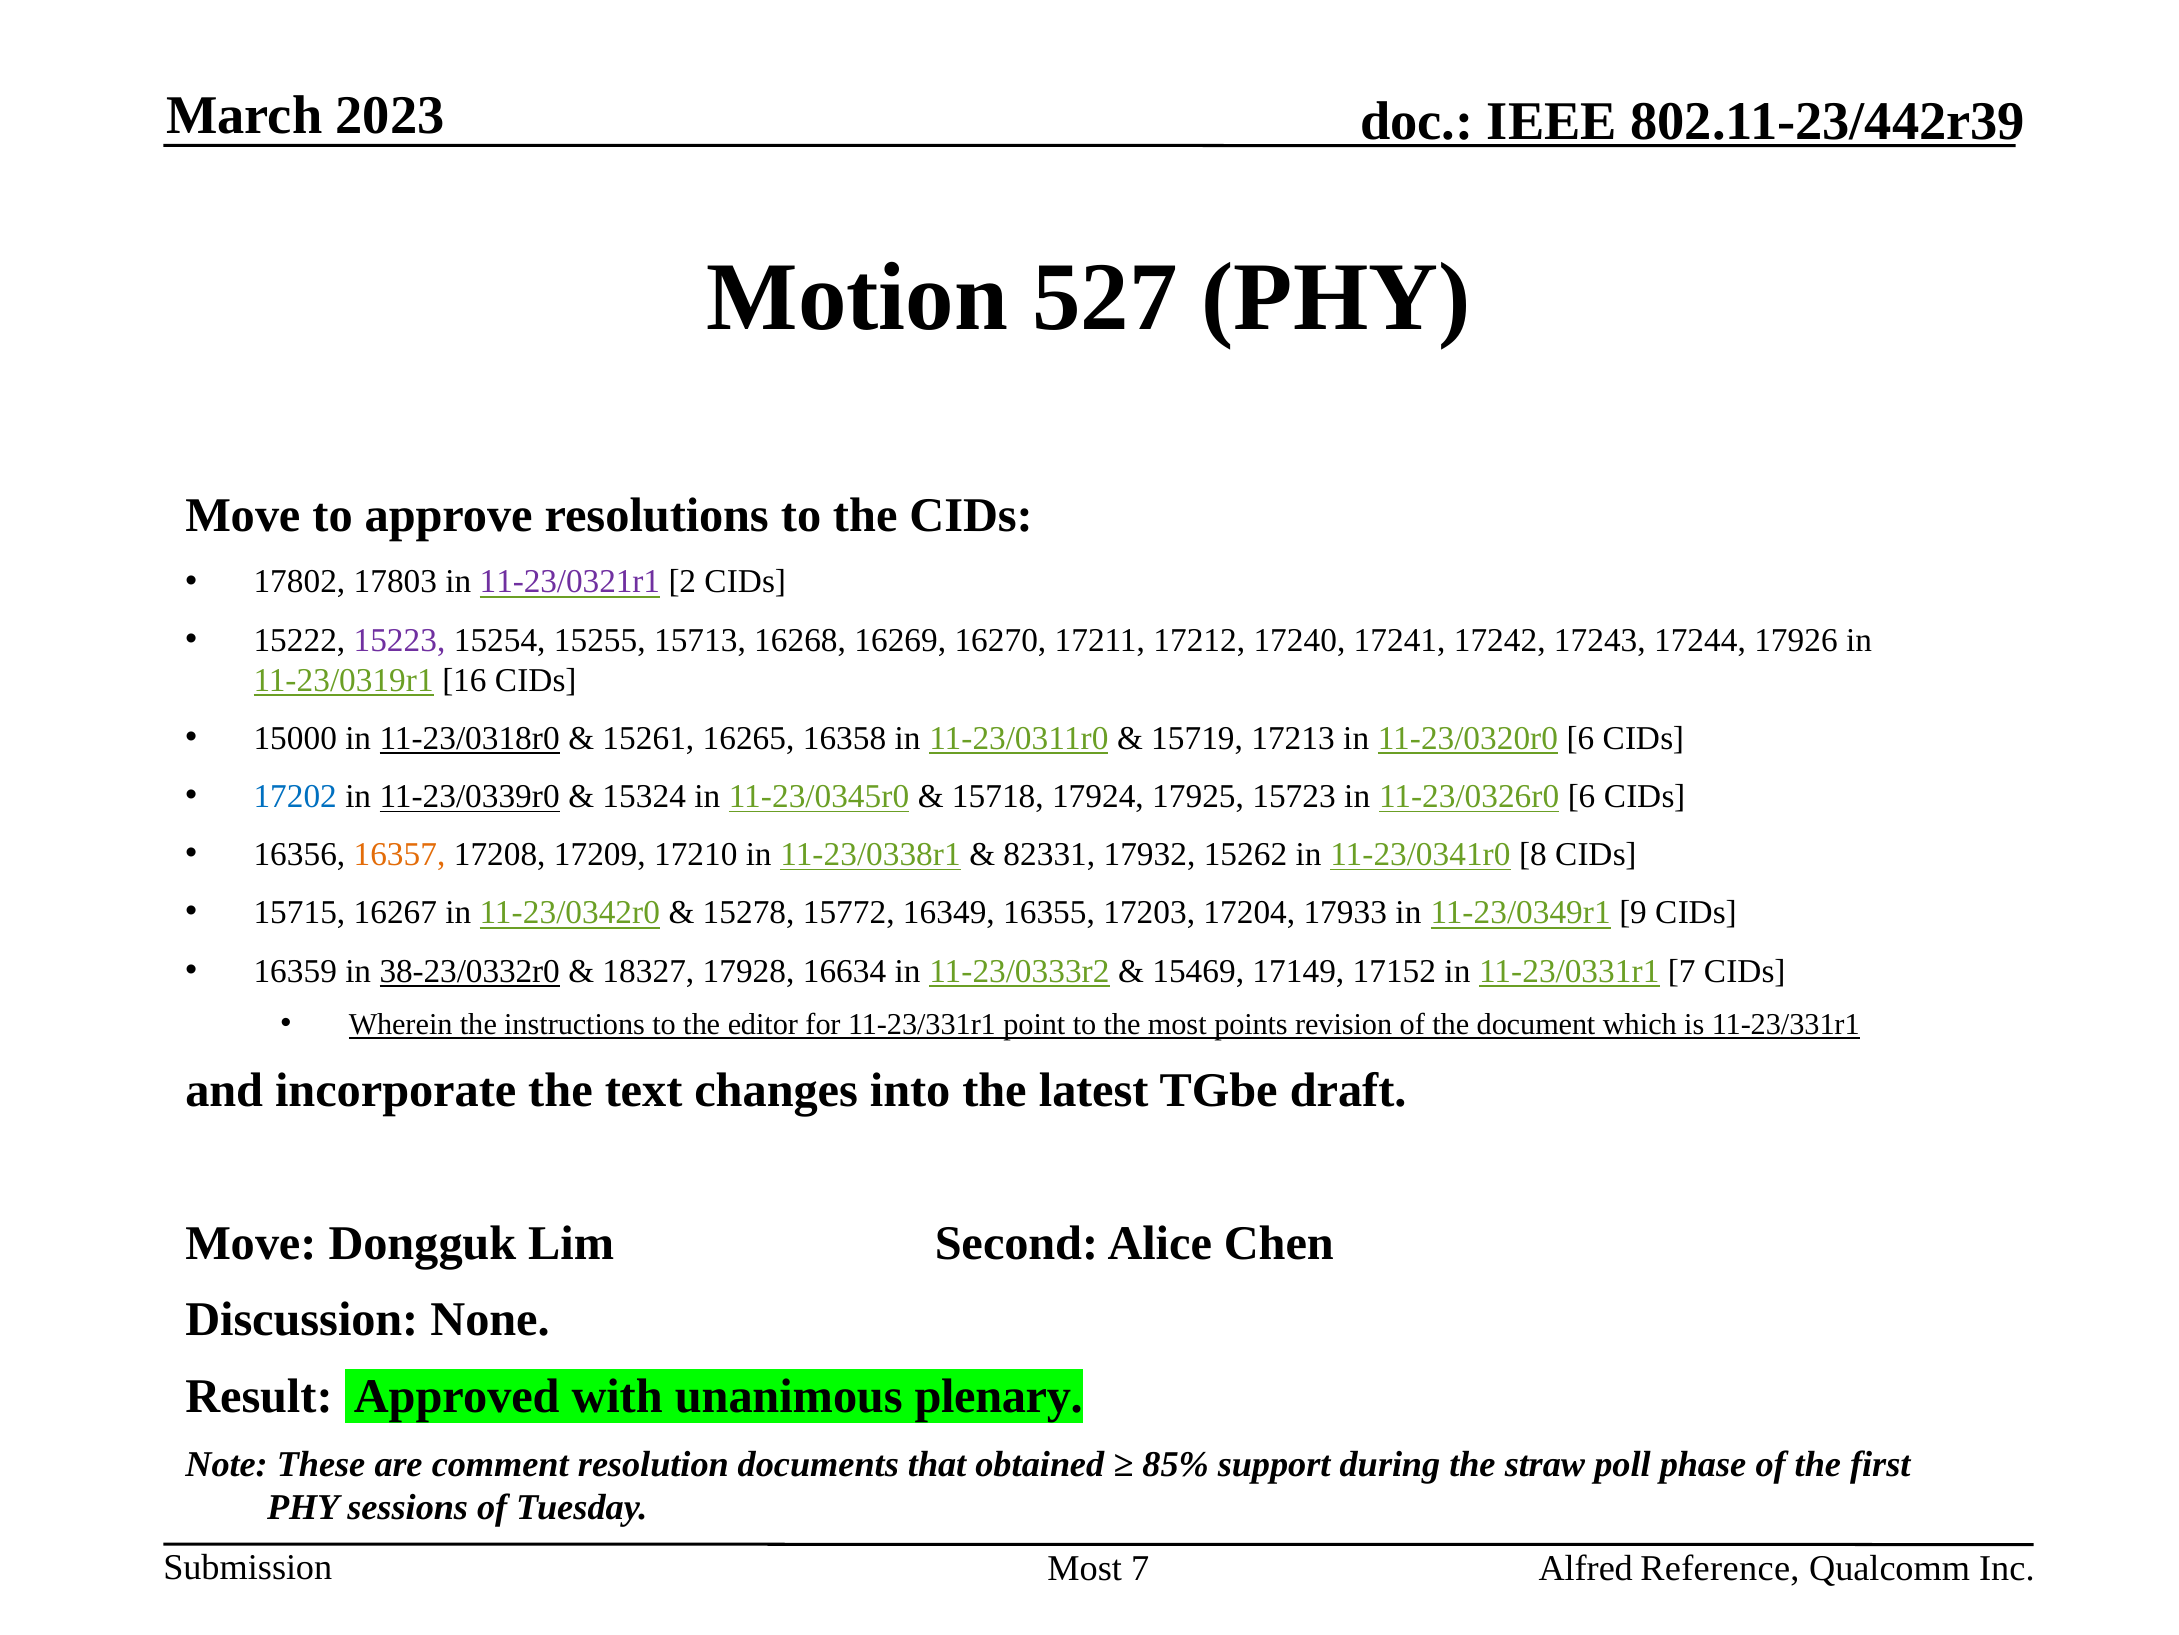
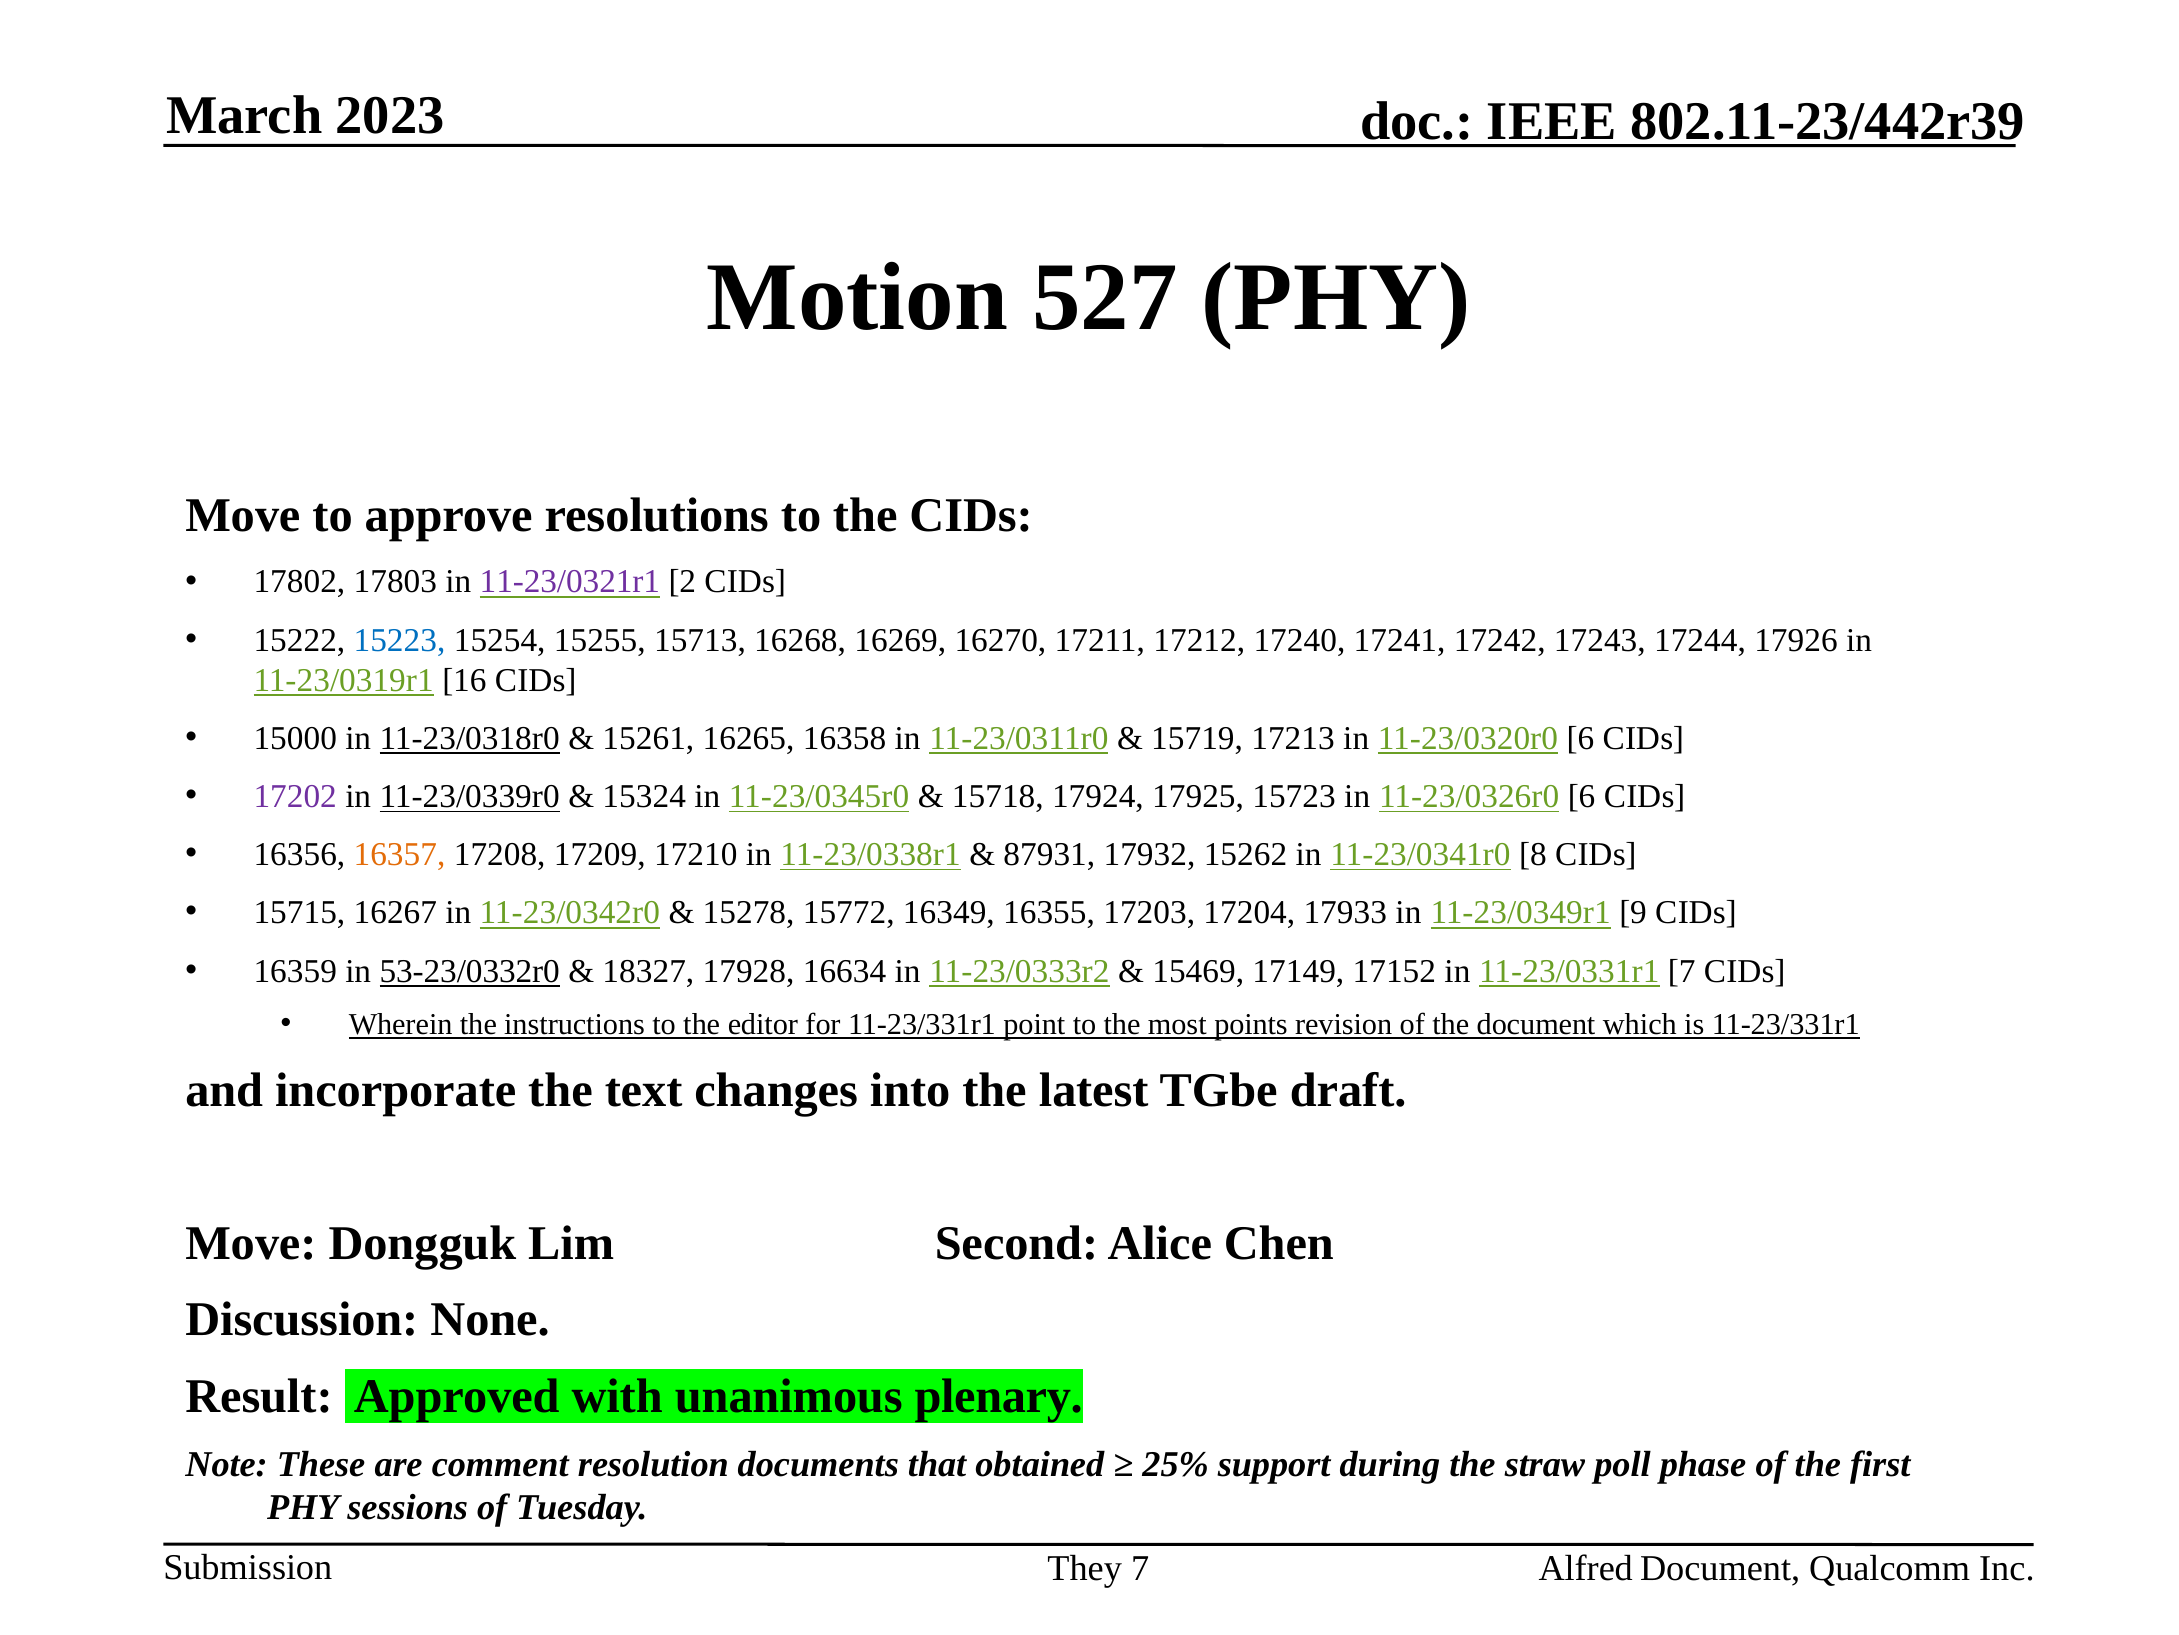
15223 colour: purple -> blue
17202 colour: blue -> purple
82331: 82331 -> 87931
38-23/0332r0: 38-23/0332r0 -> 53-23/0332r0
85%: 85% -> 25%
Most at (1085, 1567): Most -> They
Alfred Reference: Reference -> Document
